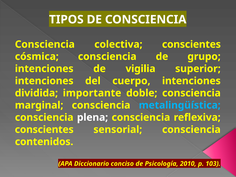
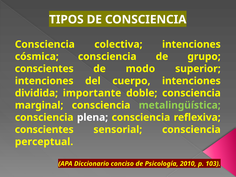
colectiva conscientes: conscientes -> intenciones
intenciones at (44, 69): intenciones -> conscientes
vigilia: vigilia -> modo
metalingüística colour: light blue -> light green
contenidos: contenidos -> perceptual
